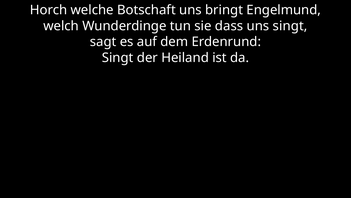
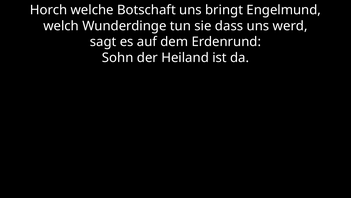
uns singt: singt -> werd
Singt at (118, 57): Singt -> Sohn
